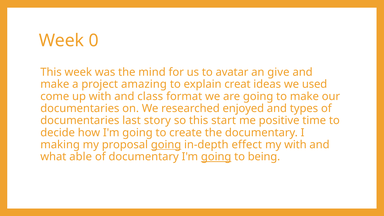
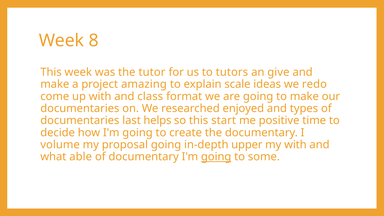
0: 0 -> 8
mind: mind -> tutor
avatar: avatar -> tutors
creat: creat -> scale
used: used -> redo
story: story -> helps
making: making -> volume
going at (166, 145) underline: present -> none
effect: effect -> upper
being: being -> some
